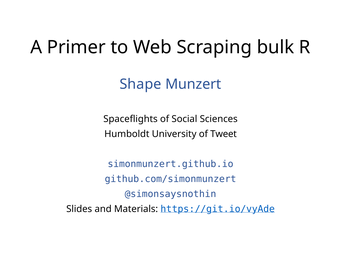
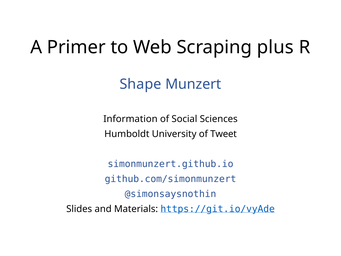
bulk: bulk -> plus
Spaceflights: Spaceflights -> Information
